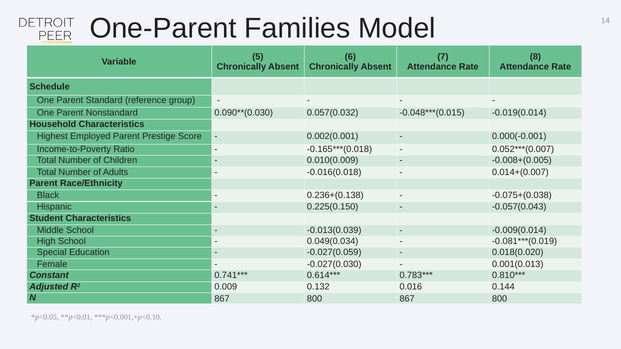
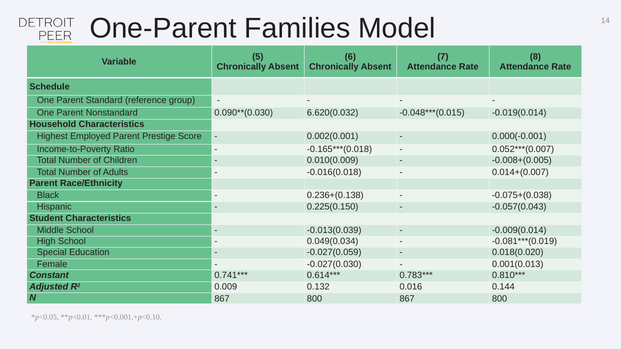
0.057(0.032: 0.057(0.032 -> 6.620(0.032
